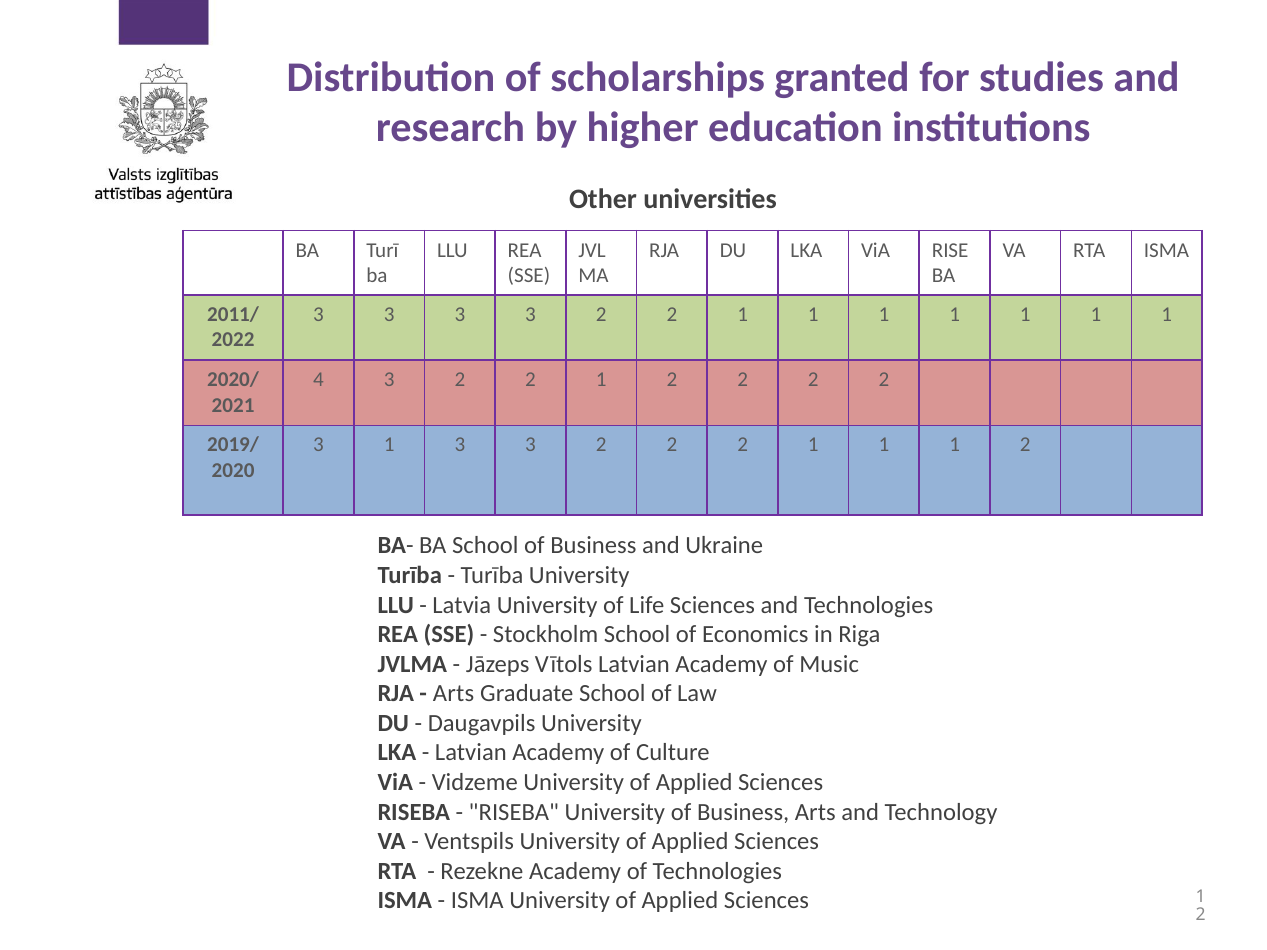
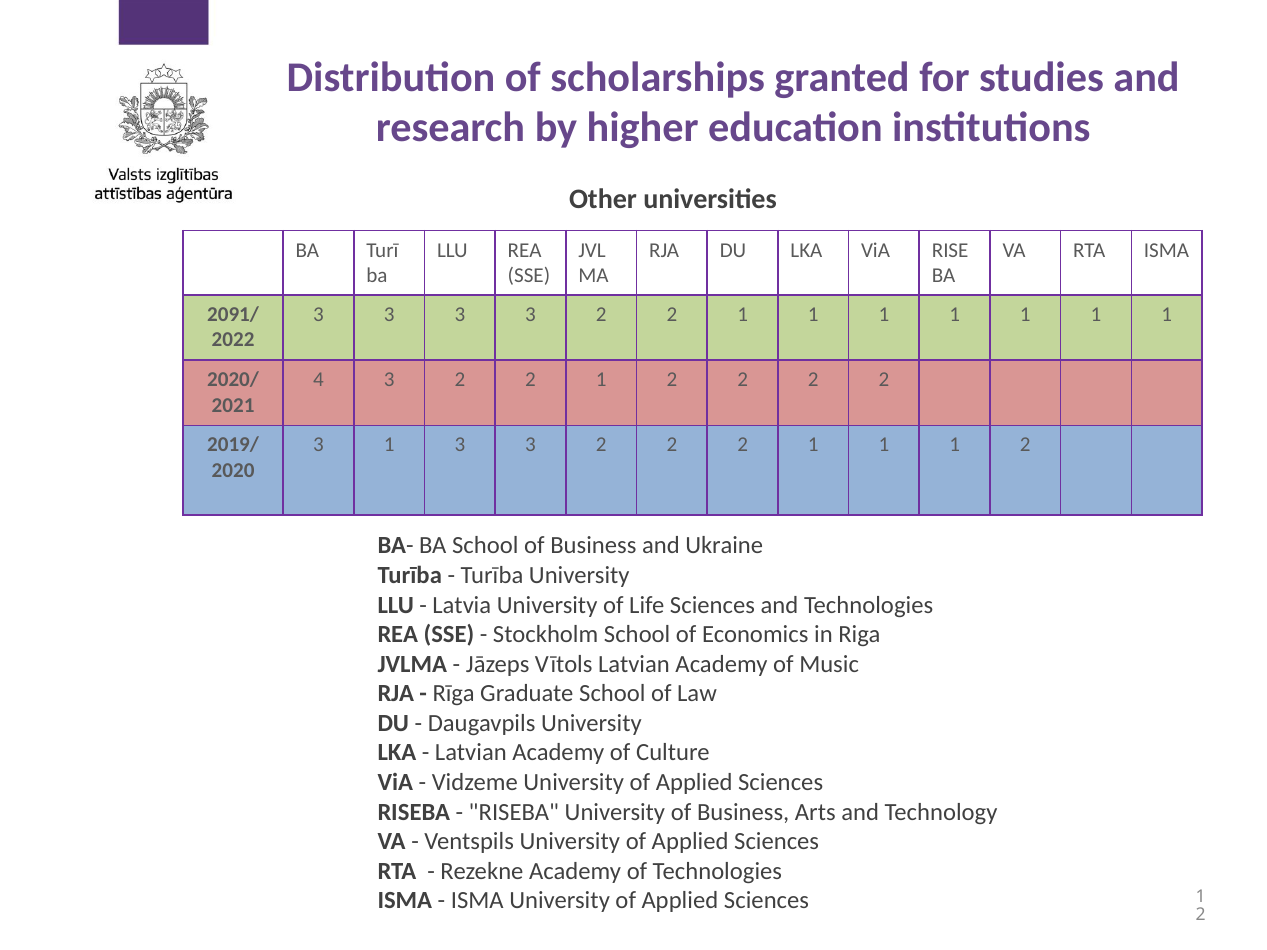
2011/: 2011/ -> 2091/
Arts at (453, 694): Arts -> Rīga
